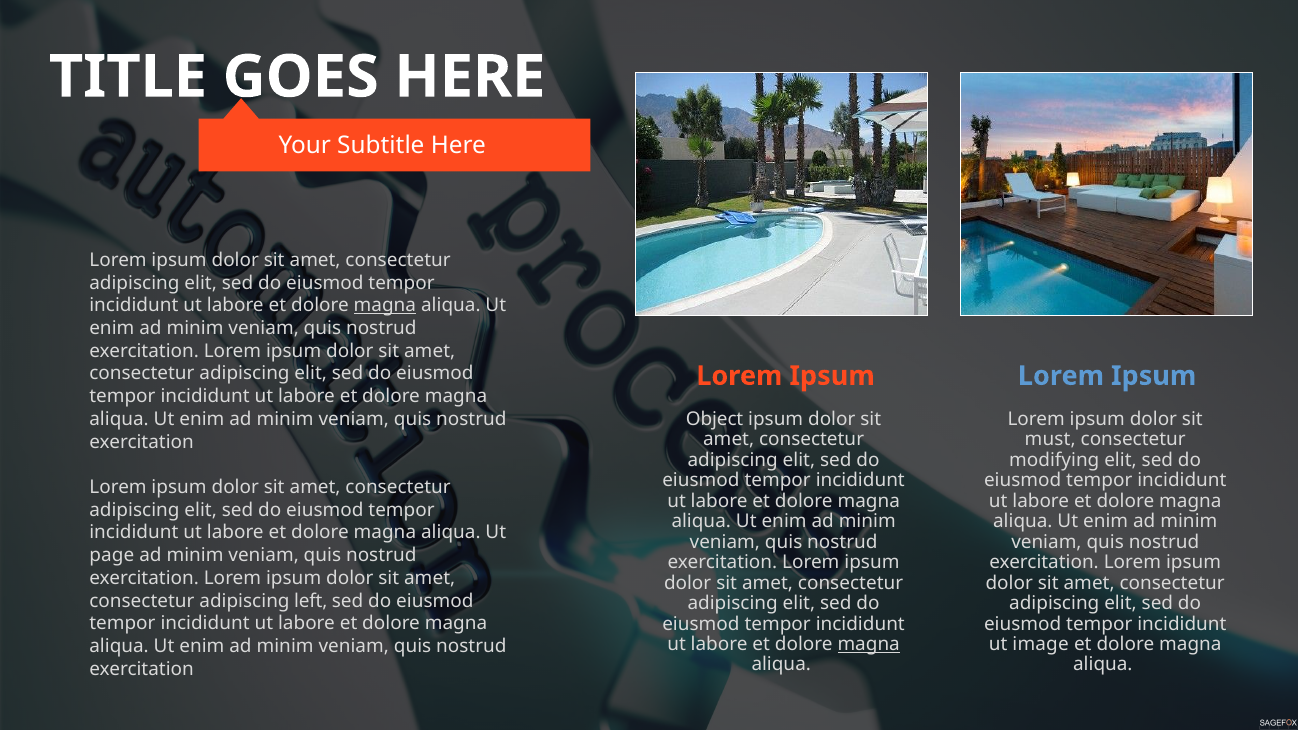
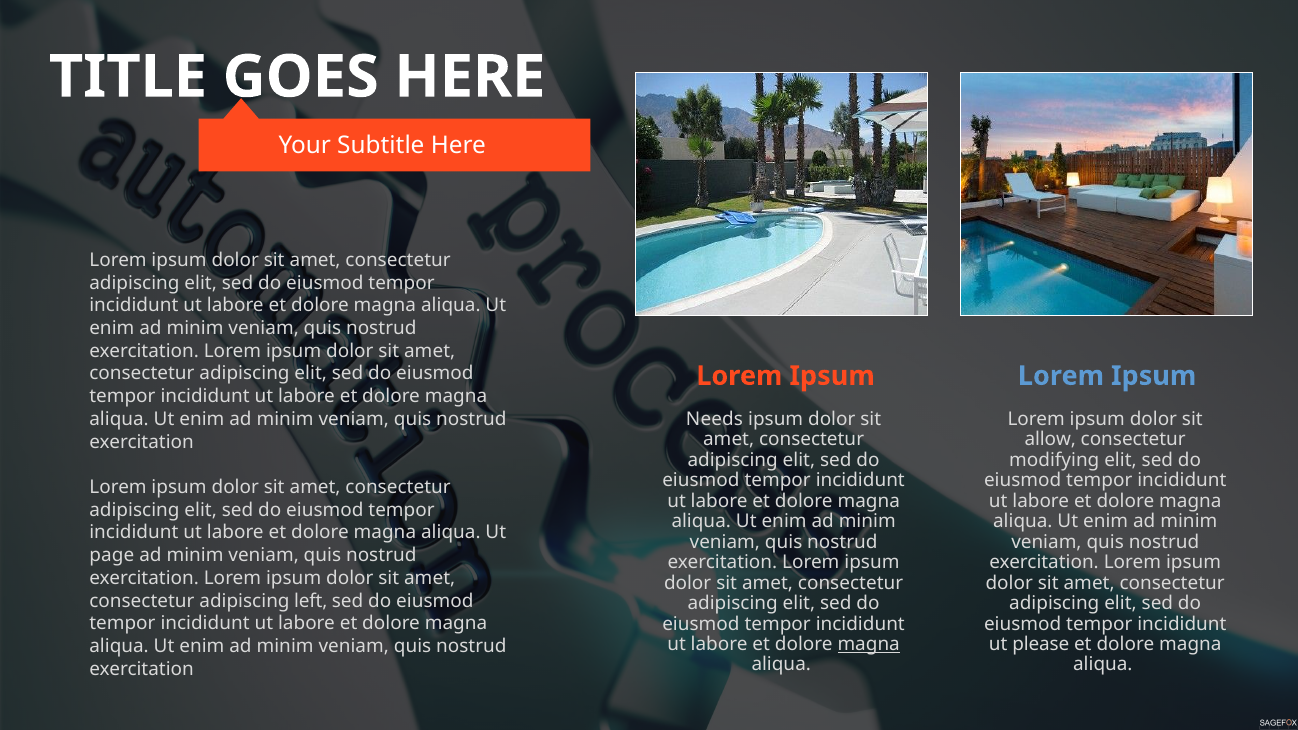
magna at (385, 306) underline: present -> none
Object: Object -> Needs
must: must -> allow
image: image -> please
